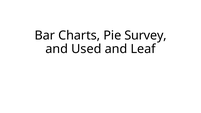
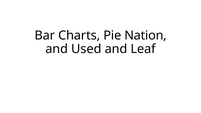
Survey: Survey -> Nation
